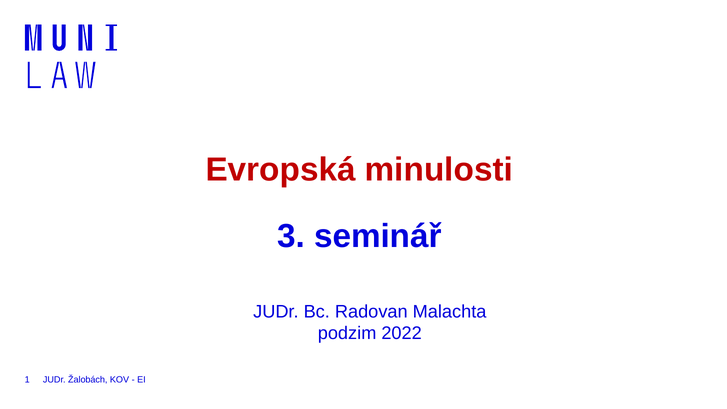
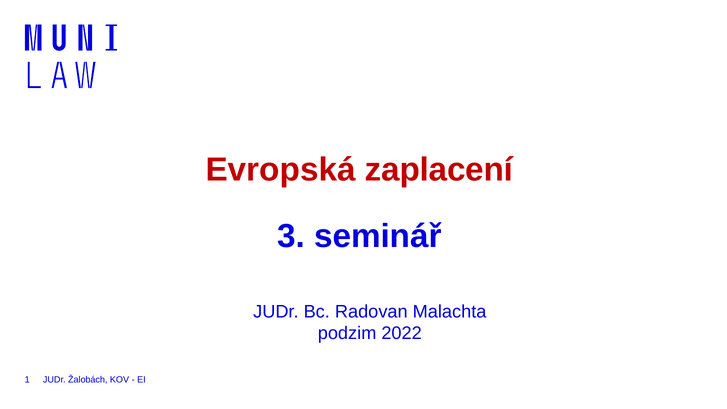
minulosti: minulosti -> zaplacení
